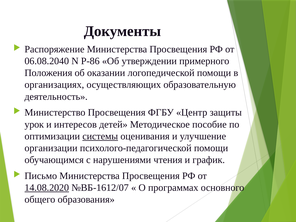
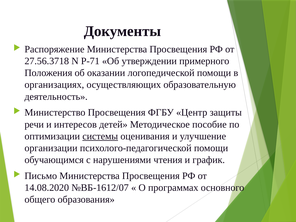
06.08.2040: 06.08.2040 -> 27.56.3718
Р-86: Р-86 -> Р-71
урок: урок -> речи
14.08.2020 underline: present -> none
